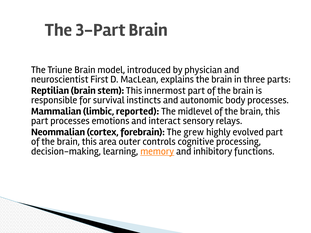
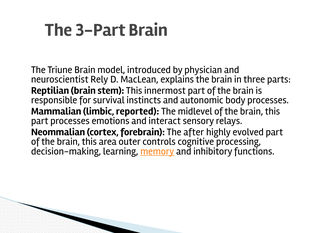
First: First -> Rely
grew: grew -> after
